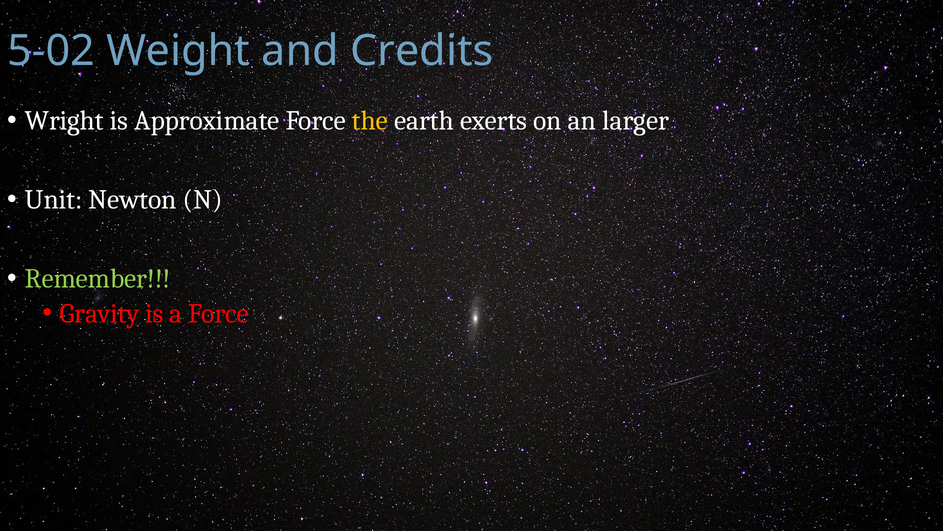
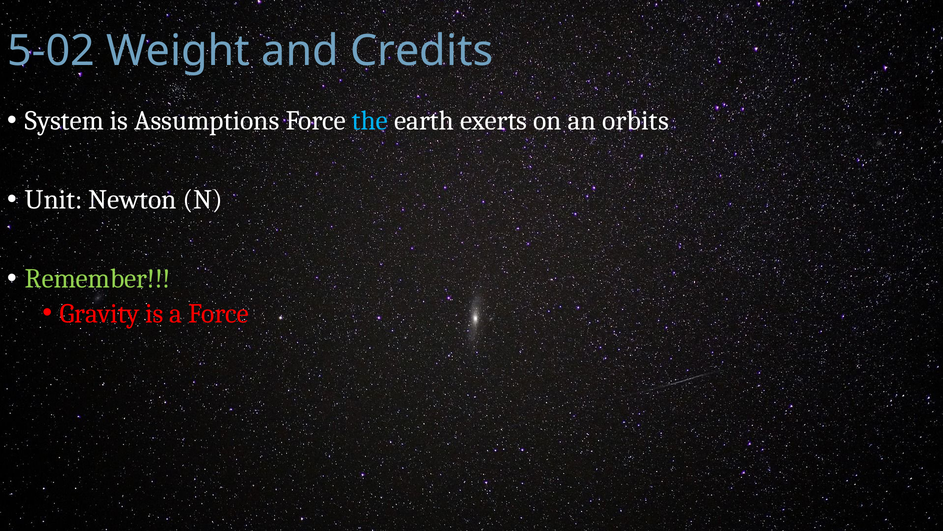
Wright: Wright -> System
Approximate: Approximate -> Assumptions
the colour: yellow -> light blue
larger: larger -> orbits
